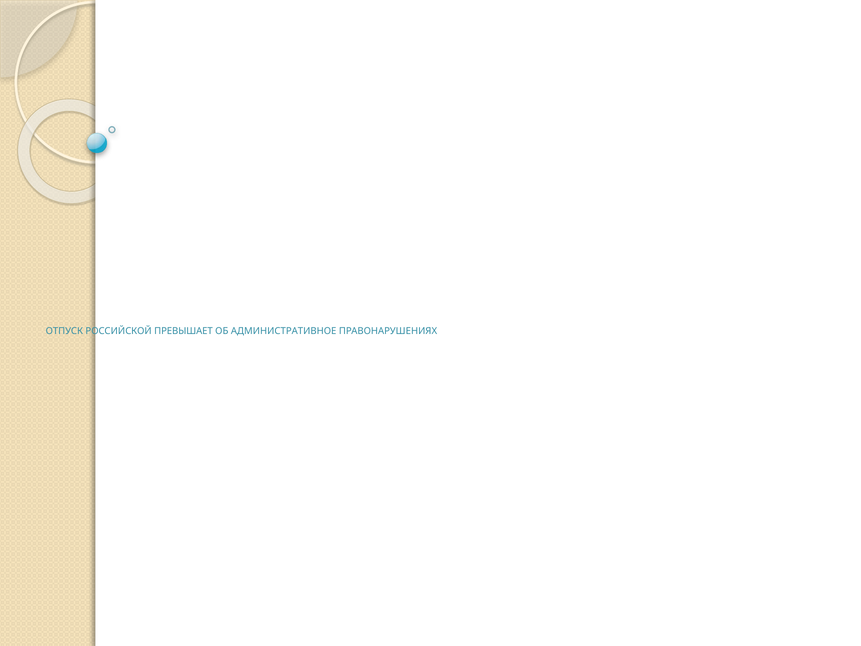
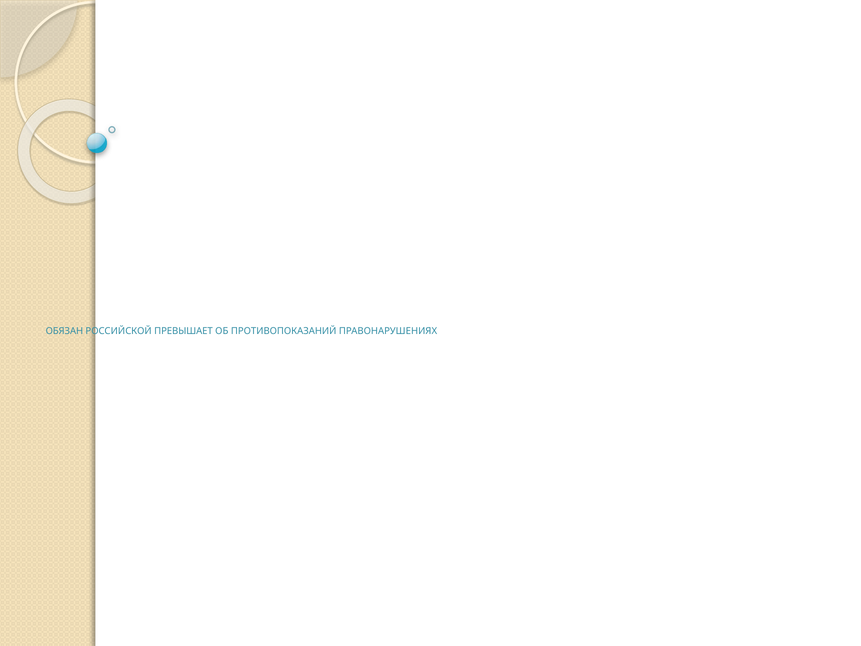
ОТПУСК: ОТПУСК -> ОБЯЗАН
АДМИНИСТРАТИВНОЕ: АДМИНИСТРАТИВНОЕ -> ПРОТИВОПОКАЗАНИЙ
